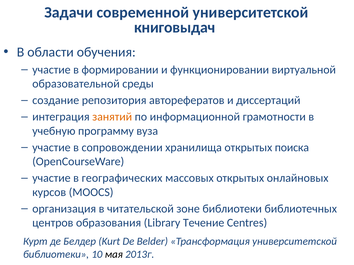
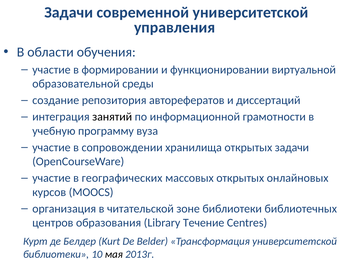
книговыдач: книговыдач -> управления
занятий colour: orange -> black
открытых поиска: поиска -> задачи
